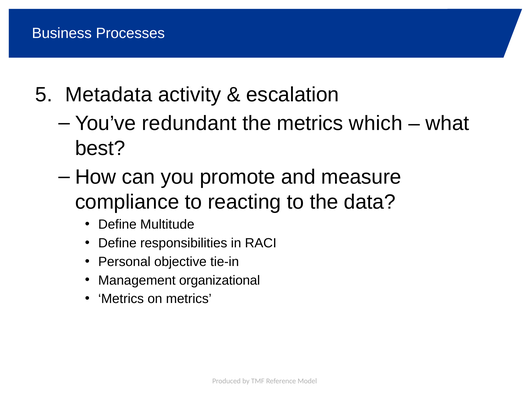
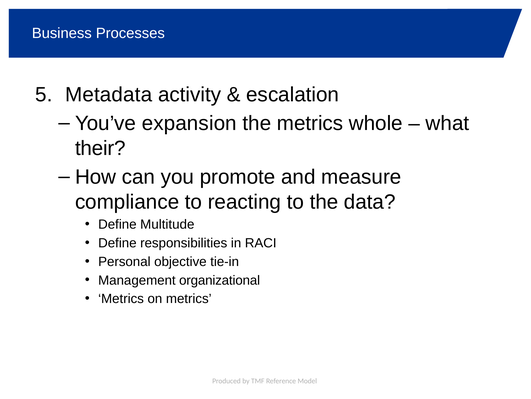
redundant: redundant -> expansion
which: which -> whole
best: best -> their
